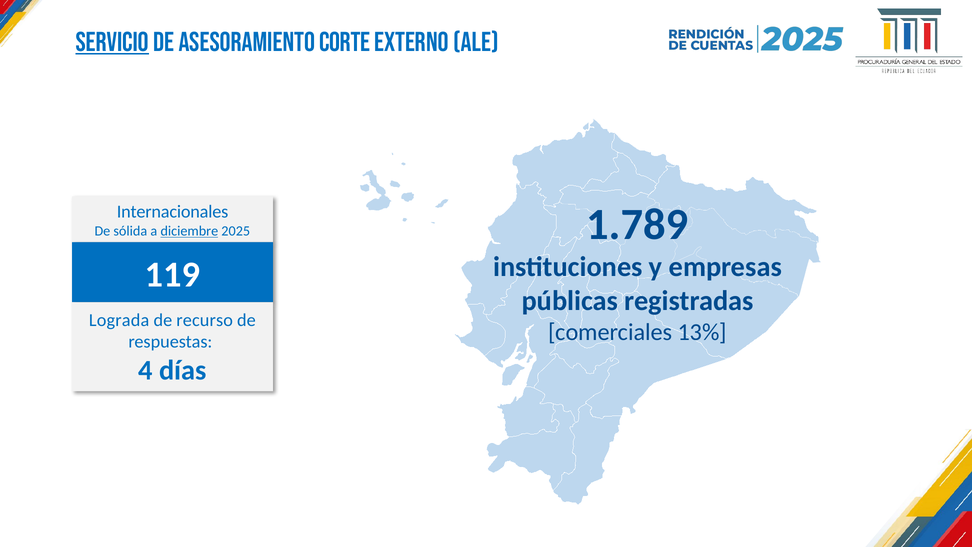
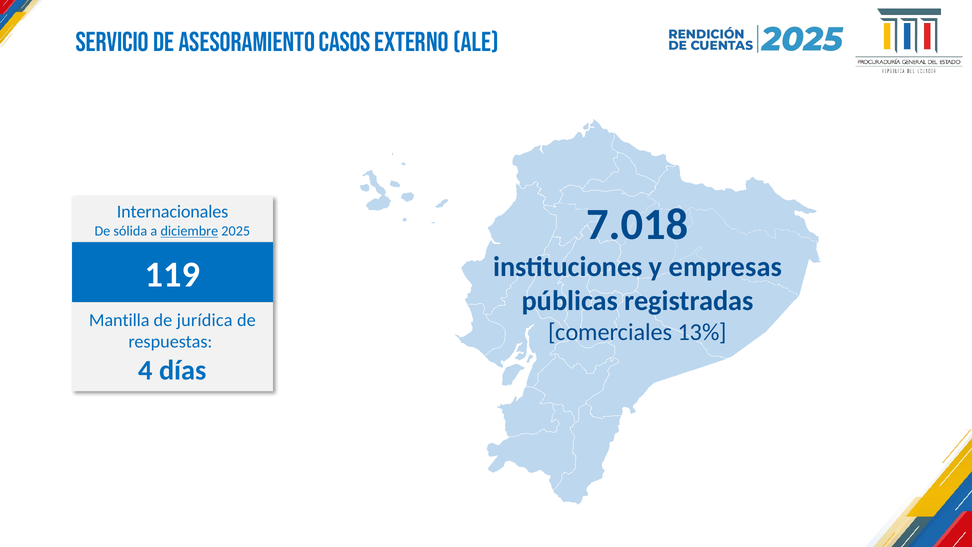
Servicio underline: present -> none
Corte: Corte -> Casos
1.789: 1.789 -> 7.018
Lograda: Lograda -> Mantilla
recurso: recurso -> jurídica
